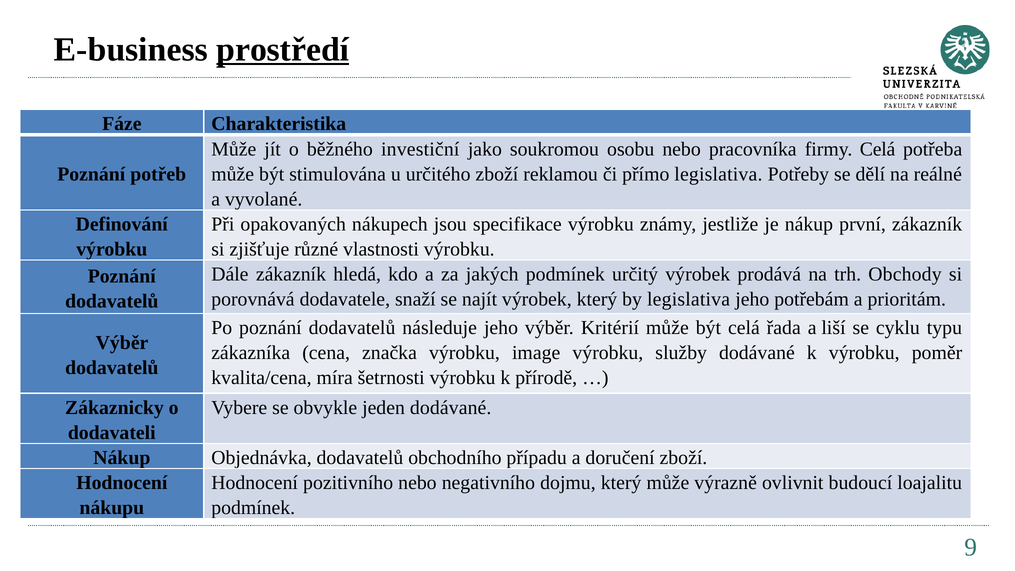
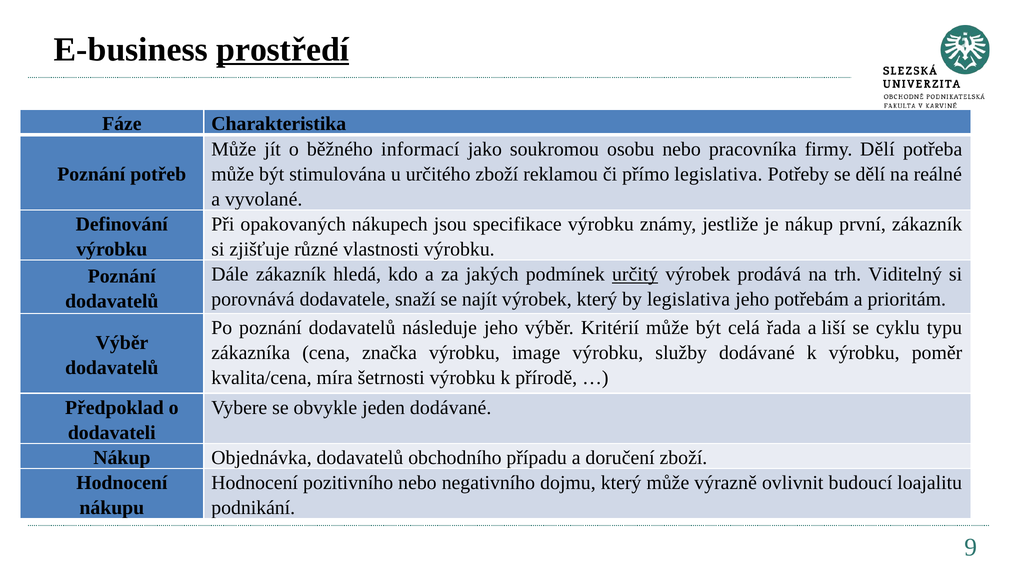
investiční: investiční -> informací
firmy Celá: Celá -> Dělí
určitý underline: none -> present
Obchody: Obchody -> Viditelný
Zákaznicky: Zákaznicky -> Předpoklad
podmínek at (253, 508): podmínek -> podnikání
